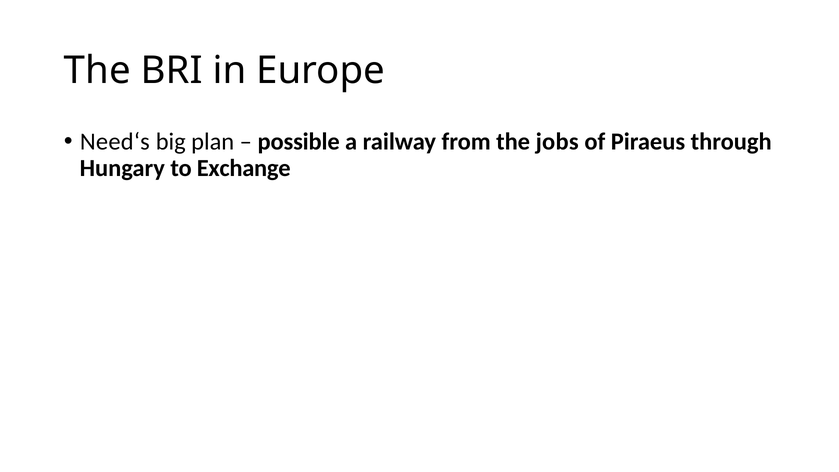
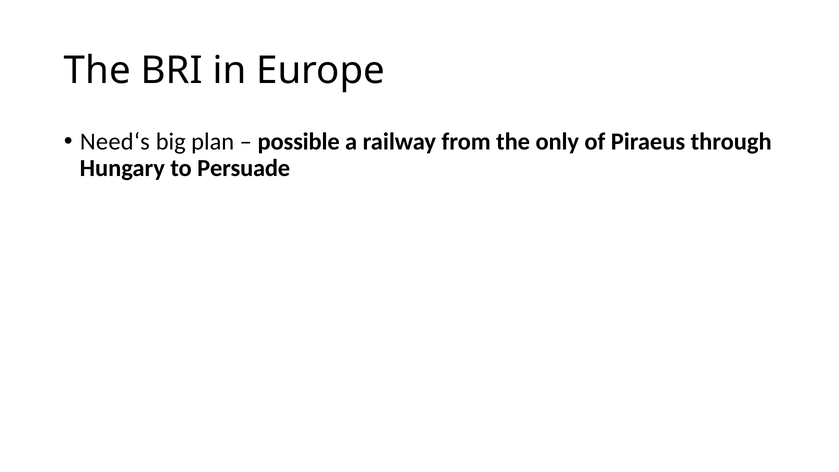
jobs: jobs -> only
Exchange: Exchange -> Persuade
